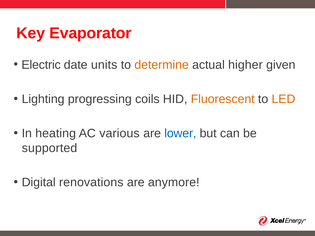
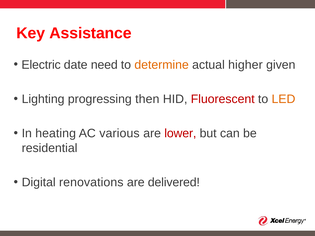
Evaporator: Evaporator -> Assistance
units: units -> need
coils: coils -> then
Fluorescent colour: orange -> red
lower colour: blue -> red
supported: supported -> residential
anymore: anymore -> delivered
